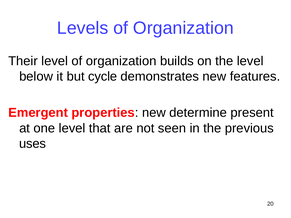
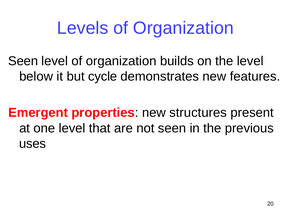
Their at (23, 61): Their -> Seen
determine: determine -> structures
